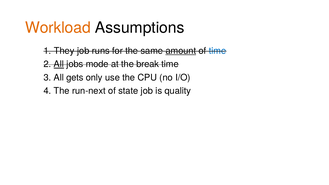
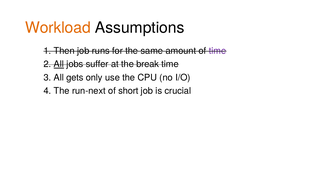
They: They -> Then
amount underline: present -> none
time at (217, 51) colour: blue -> purple
mode: mode -> suffer
state: state -> short
quality: quality -> crucial
